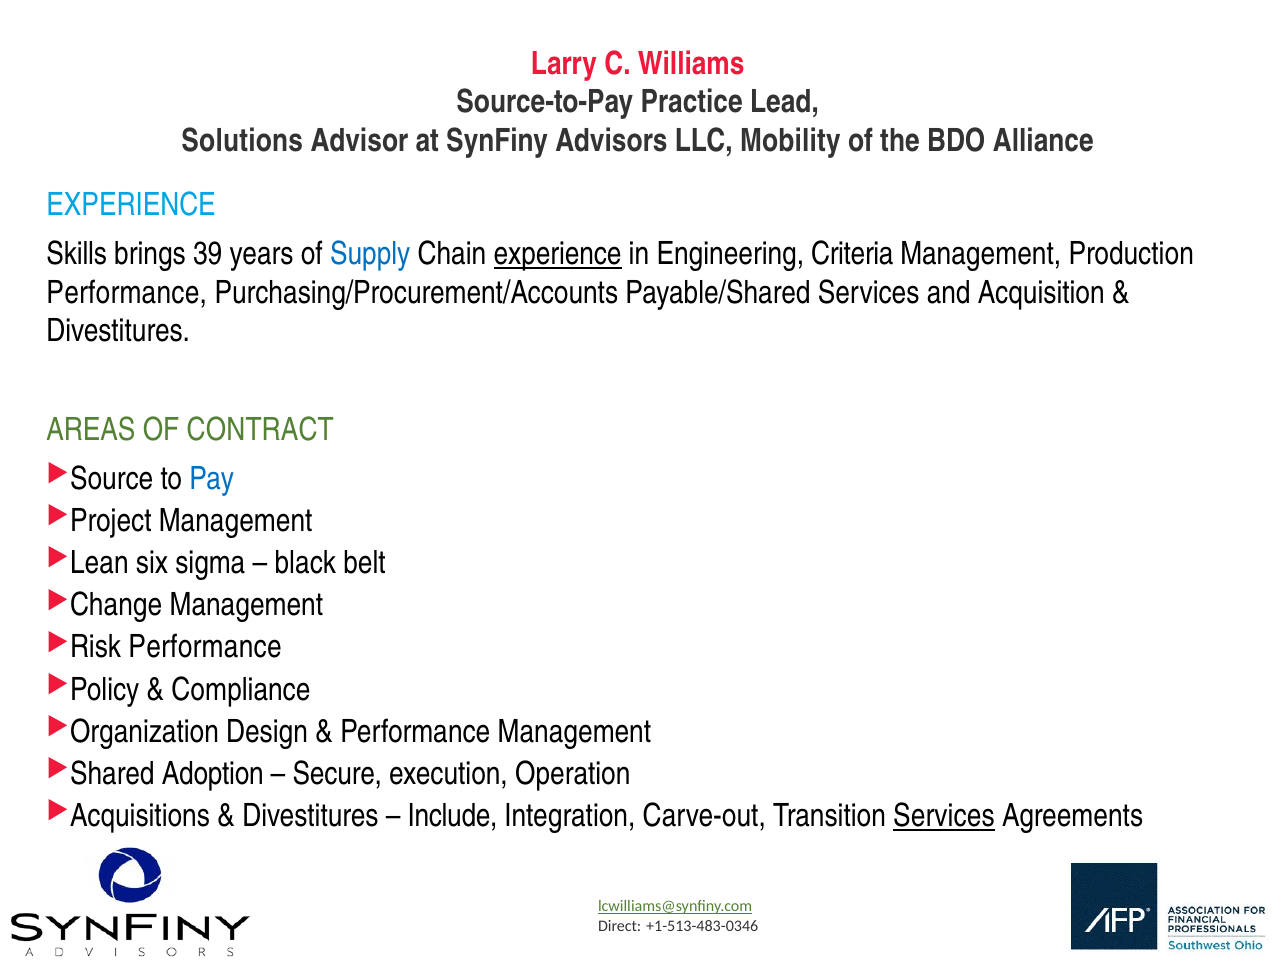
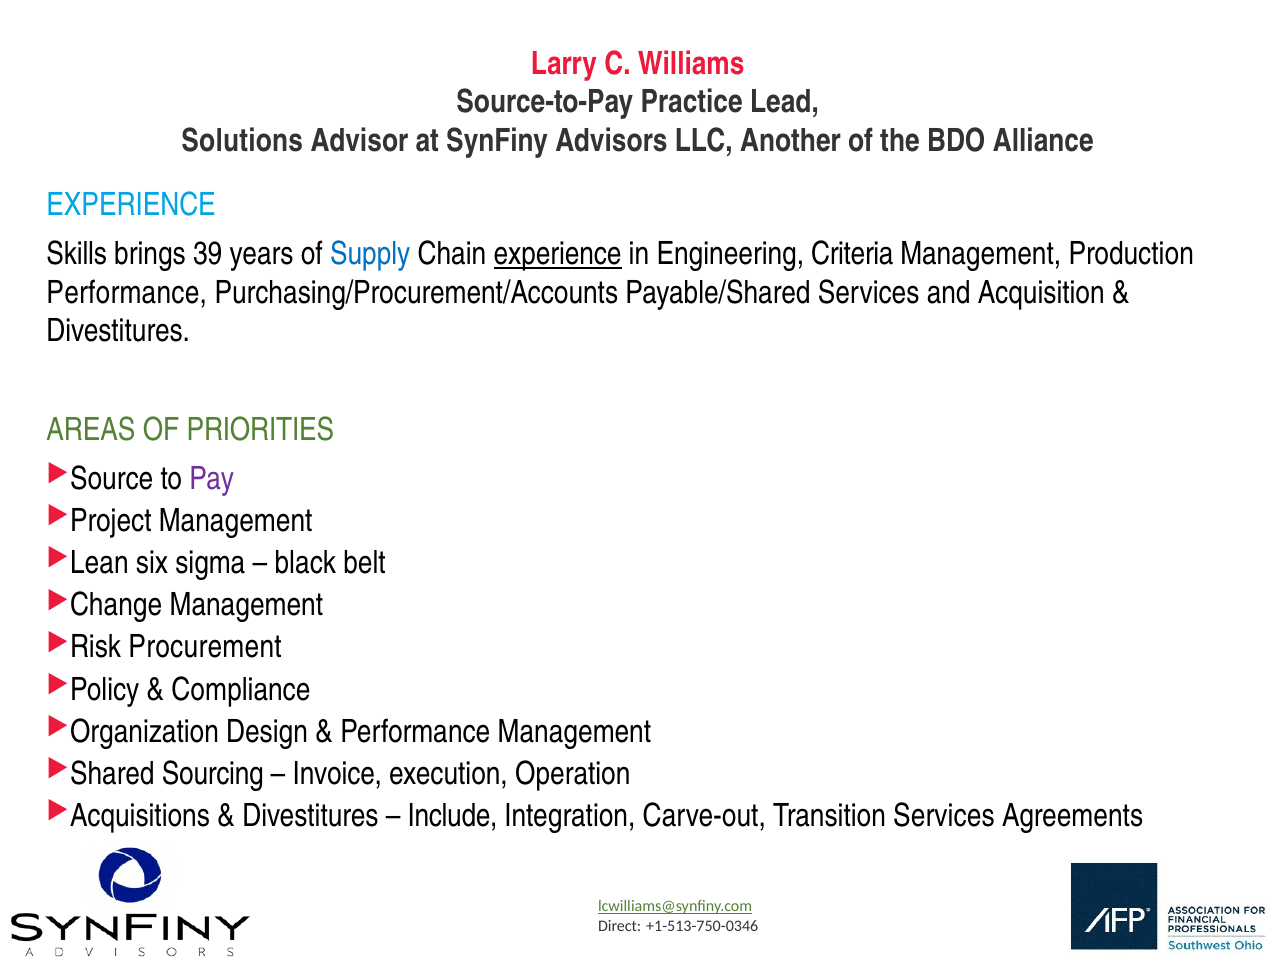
Mobility: Mobility -> Another
CONTRACT: CONTRACT -> PRIORITIES
Pay colour: blue -> purple
Performance at (205, 647): Performance -> Procurement
Adoption: Adoption -> Sourcing
Secure: Secure -> Invoice
Services at (944, 815) underline: present -> none
+1-513-483-0346: +1-513-483-0346 -> +1-513-750-0346
